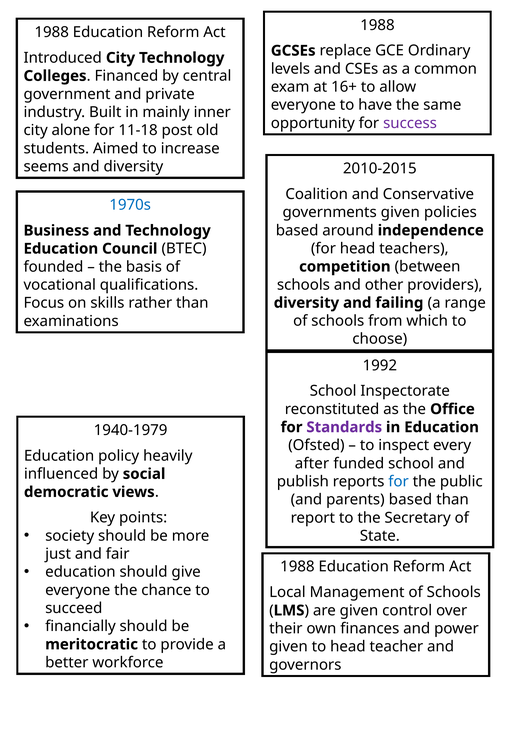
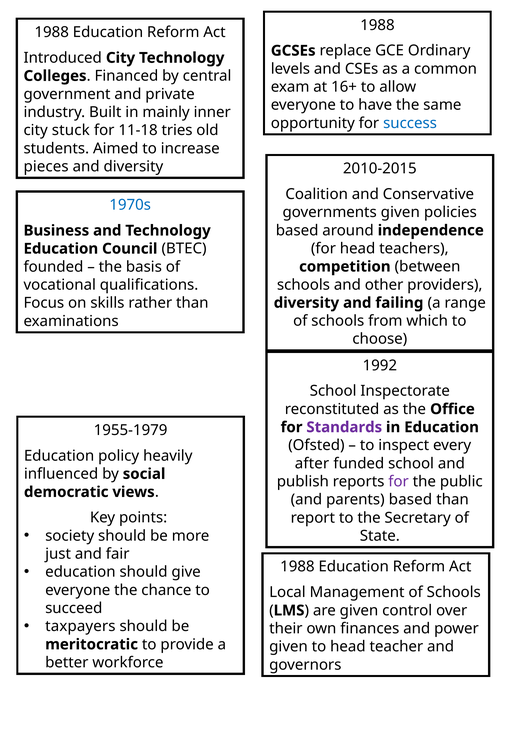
success colour: purple -> blue
alone: alone -> stuck
post: post -> tries
seems: seems -> pieces
1940-1979: 1940-1979 -> 1955-1979
for at (399, 482) colour: blue -> purple
financially: financially -> taxpayers
